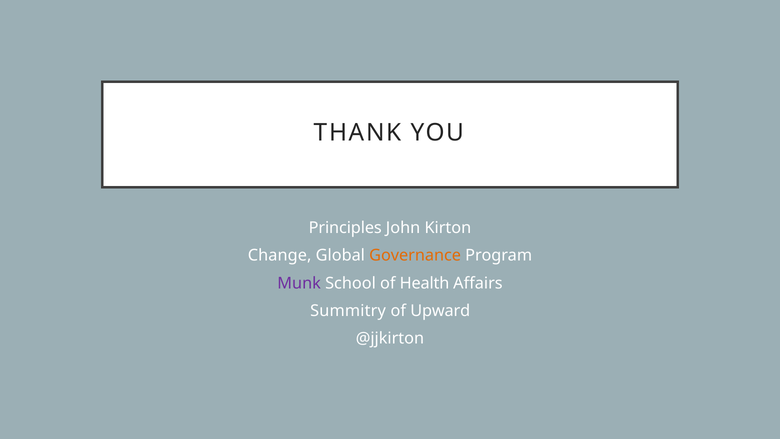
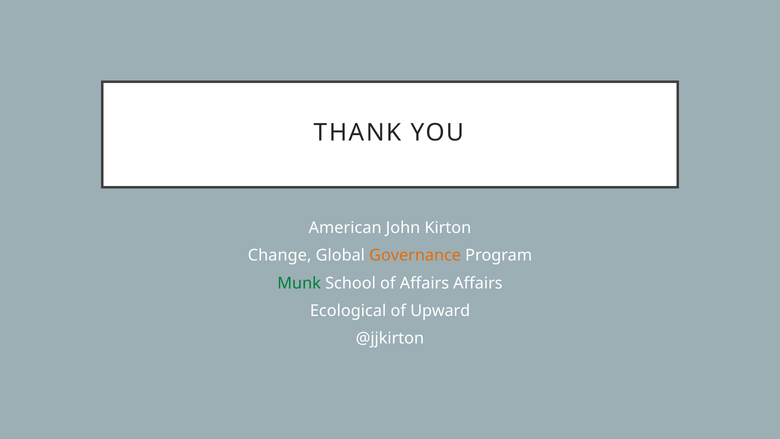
Principles: Principles -> American
Munk colour: purple -> green
of Health: Health -> Affairs
Summitry: Summitry -> Ecological
